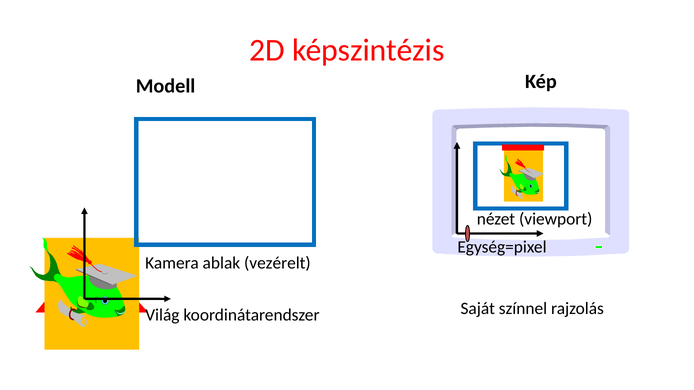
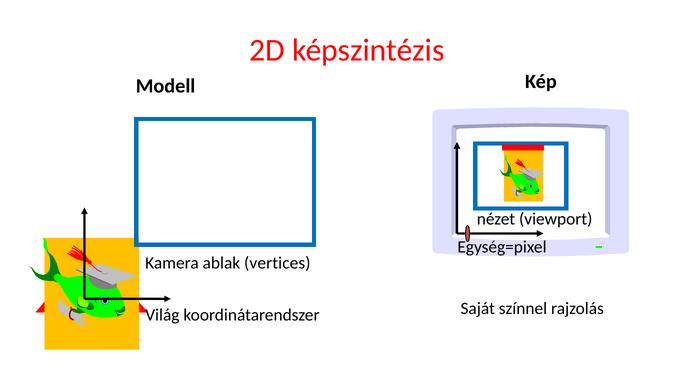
vezérelt: vezérelt -> vertices
